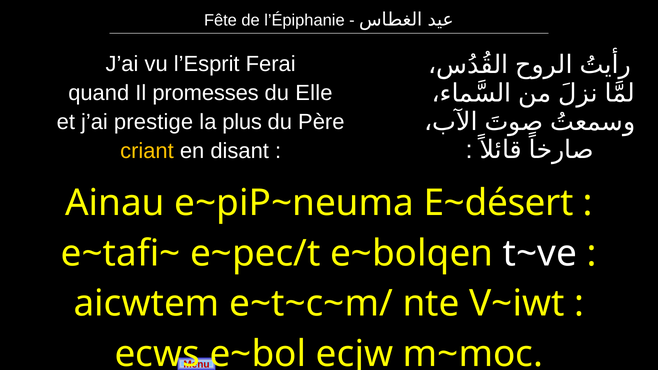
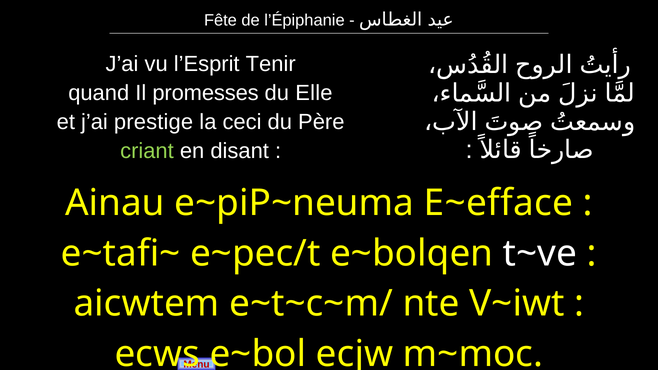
Ferai: Ferai -> Tenir
plus: plus -> ceci
criant colour: yellow -> light green
E~désert: E~désert -> E~efface
